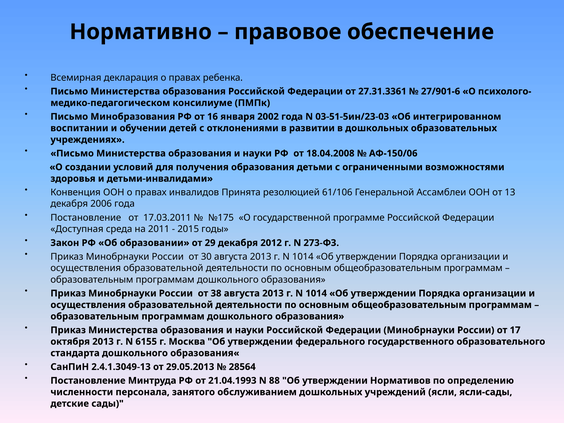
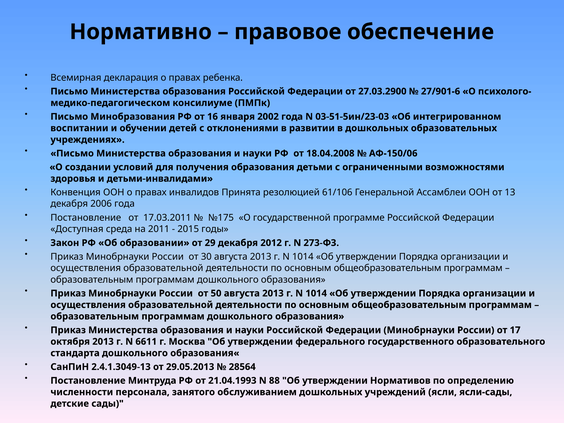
27.31.3361: 27.31.3361 -> 27.03.2900
38: 38 -> 50
6155: 6155 -> 6611
